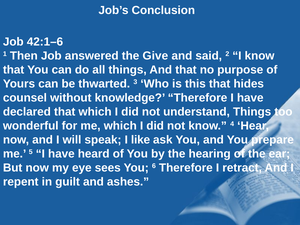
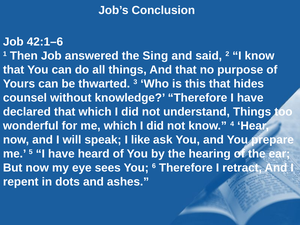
Give: Give -> Sing
guilt: guilt -> dots
